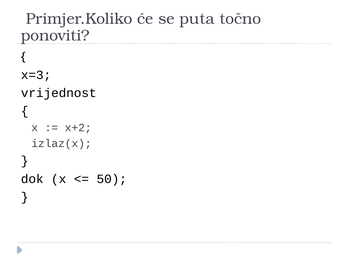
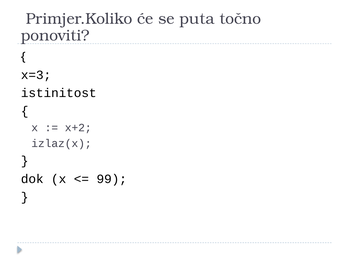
vrijednost: vrijednost -> istinitost
50: 50 -> 99
